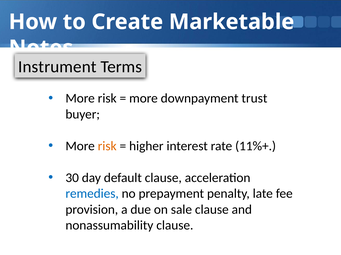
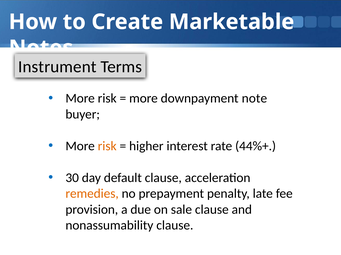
trust: trust -> note
11%+: 11%+ -> 44%+
remedies colour: blue -> orange
